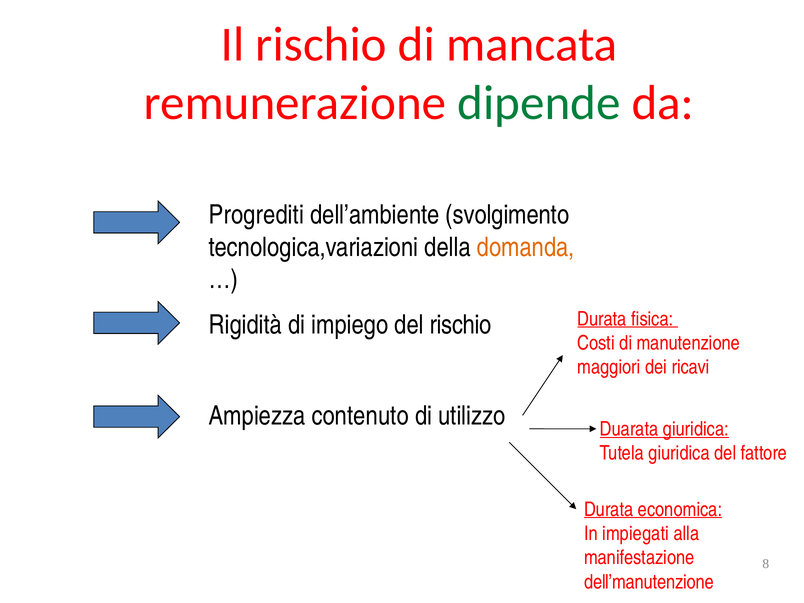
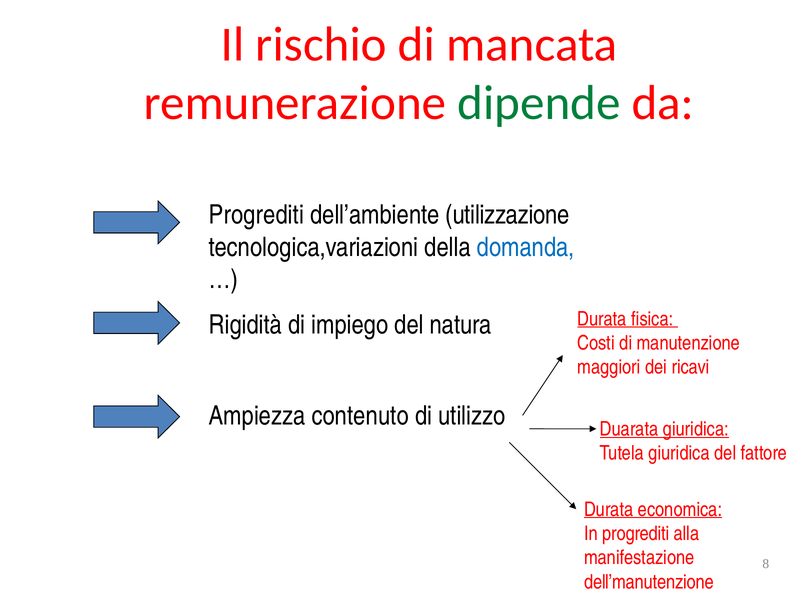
svolgimento: svolgimento -> utilizzazione
domanda colour: orange -> blue
del rischio: rischio -> natura
In impiegati: impiegati -> progrediti
